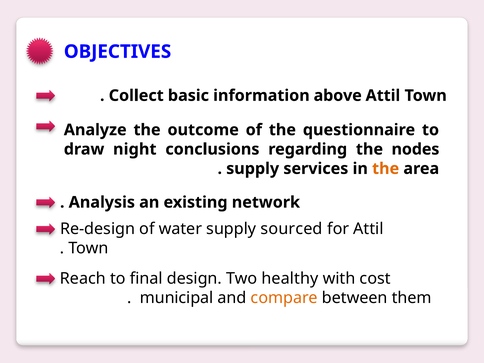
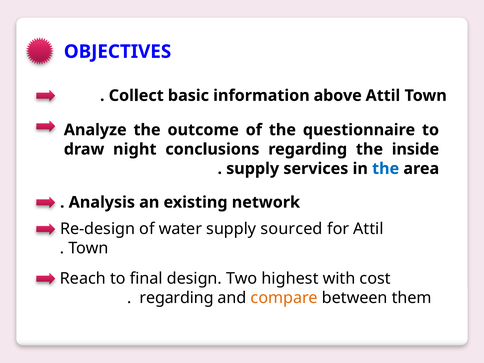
nodes: nodes -> inside
the at (386, 169) colour: orange -> blue
healthy: healthy -> highest
municipal at (177, 298): municipal -> regarding
